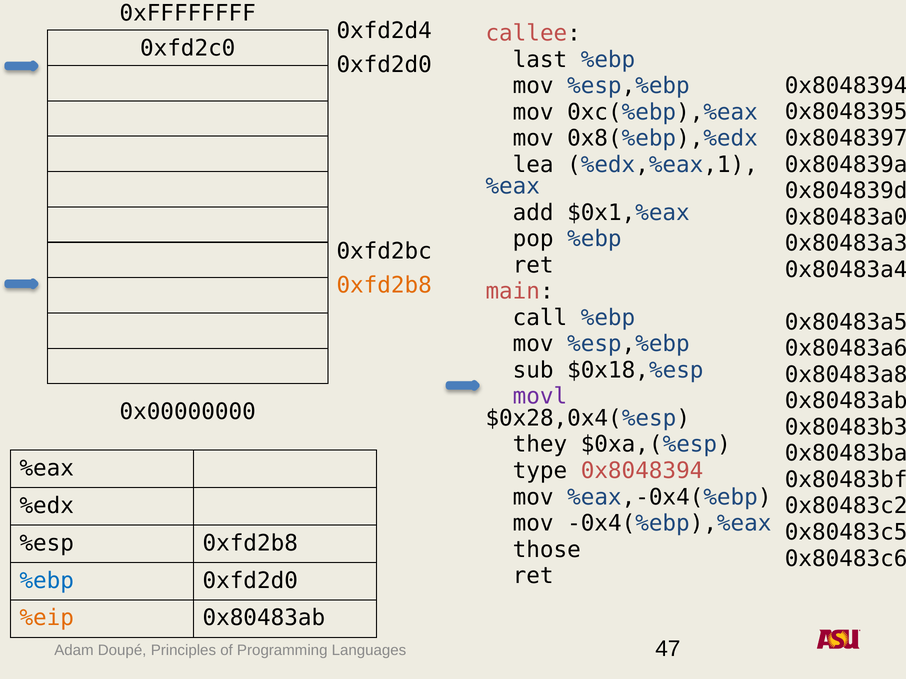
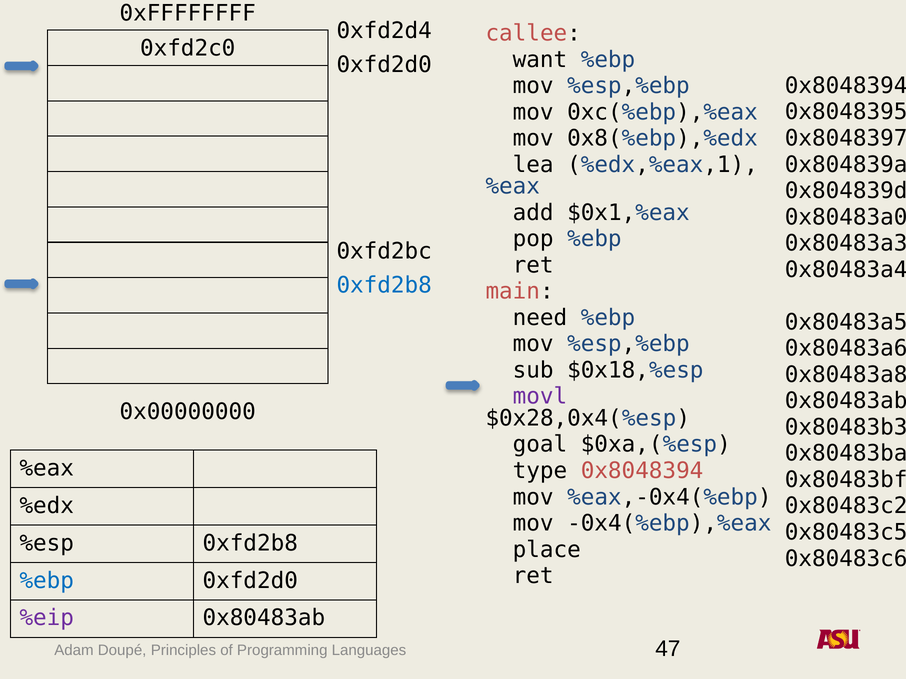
last: last -> want
0xfd2b8 at (384, 285) colour: orange -> blue
call: call -> need
they: they -> goal
those: those -> place
%eip colour: orange -> purple
